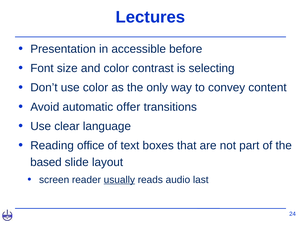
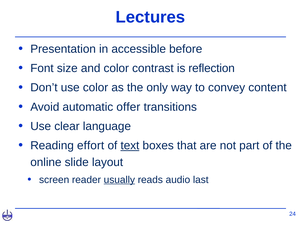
selecting: selecting -> reflection
office: office -> effort
text underline: none -> present
based: based -> online
